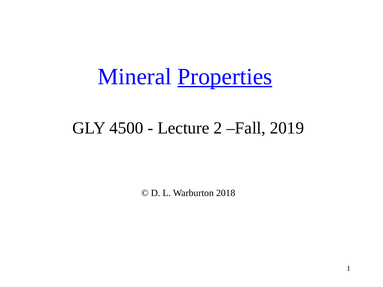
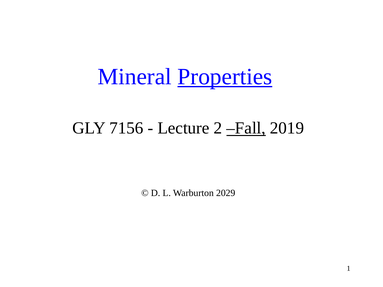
4500: 4500 -> 7156
Fall underline: none -> present
2018: 2018 -> 2029
